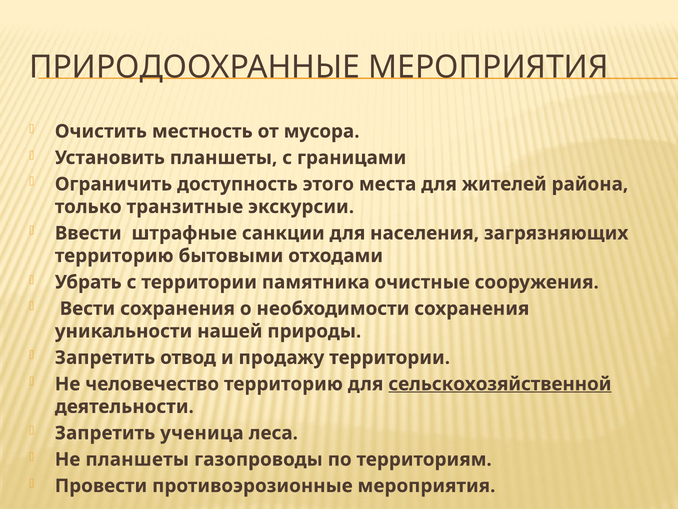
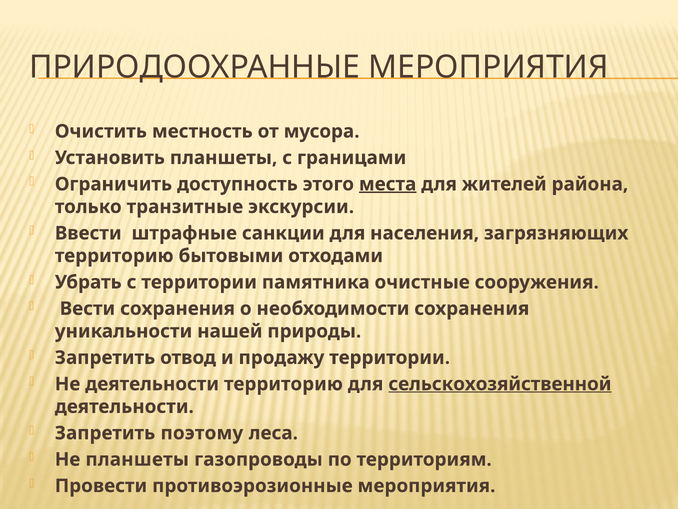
места underline: none -> present
Не человечество: человечество -> деятельности
ученица: ученица -> поэтому
